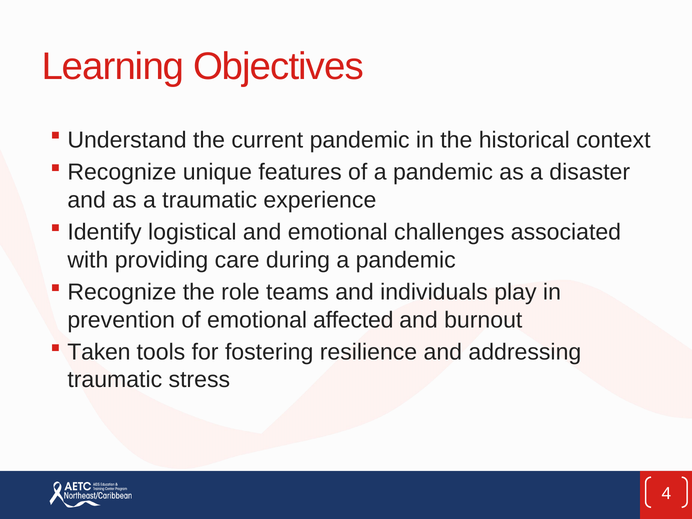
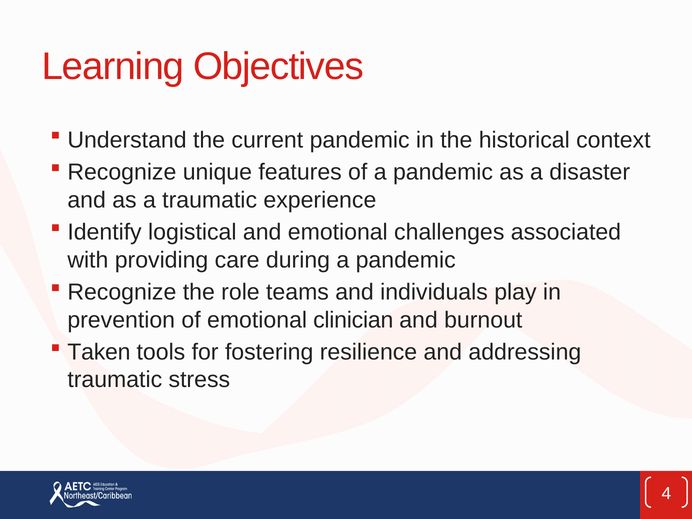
affected: affected -> clinician
